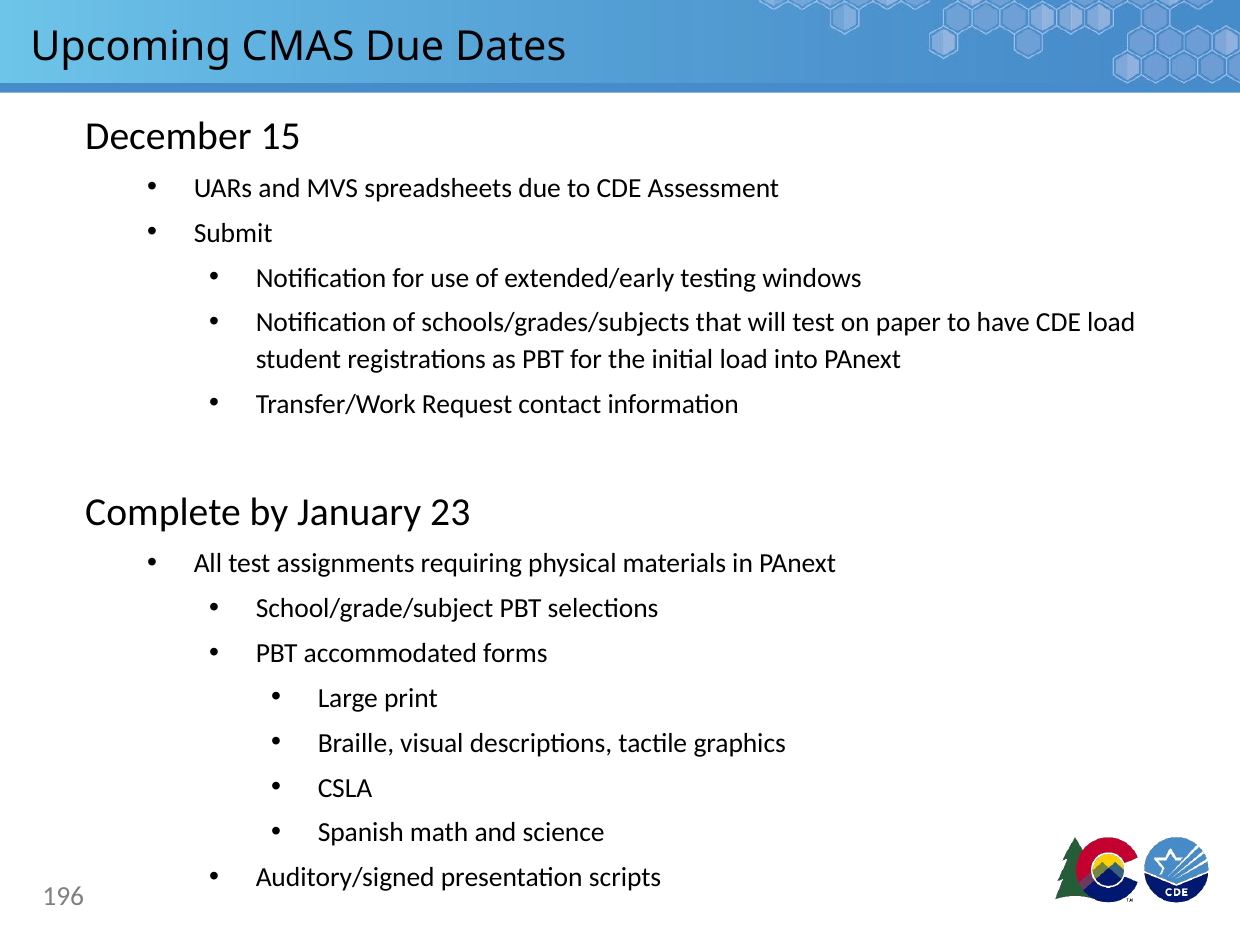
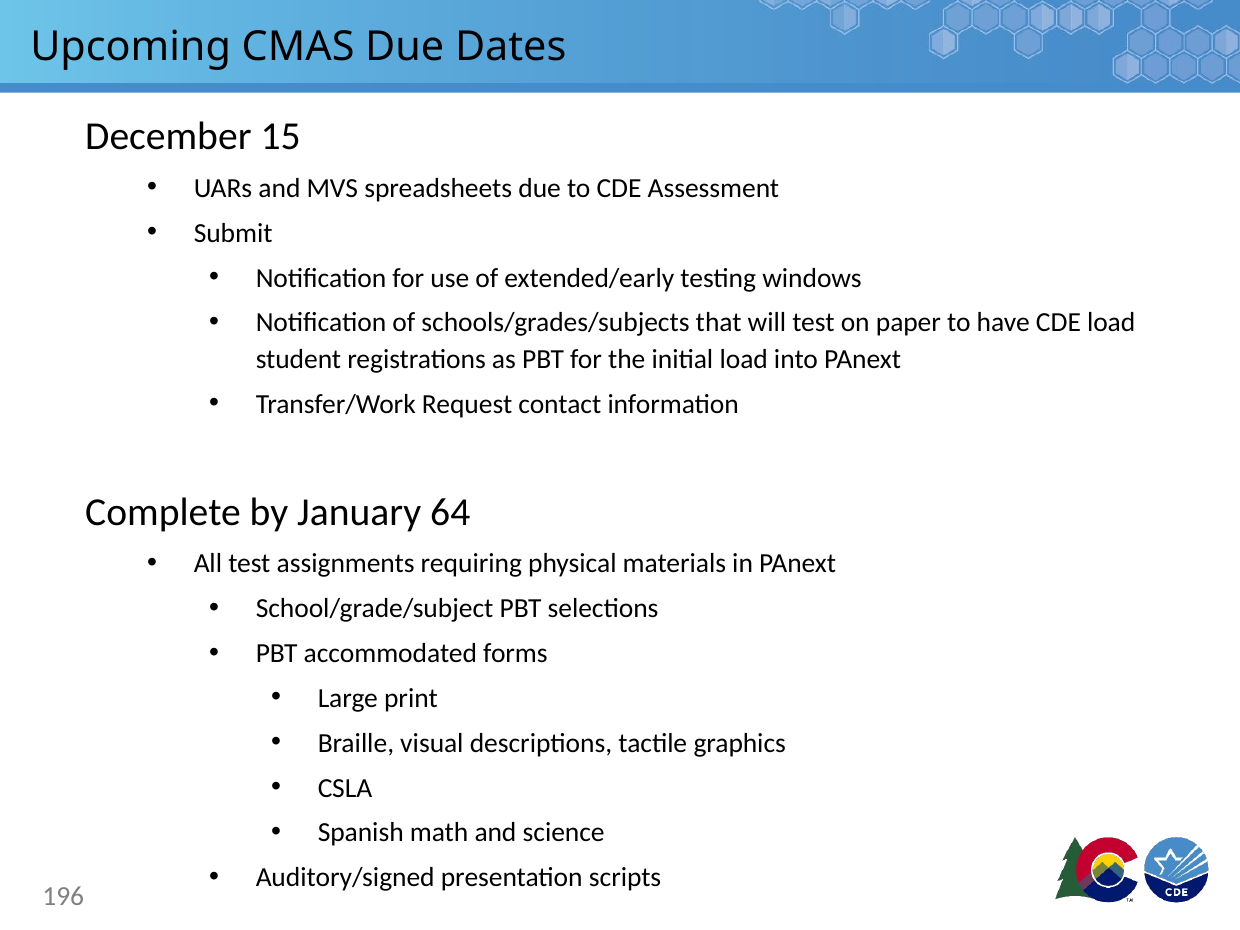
23: 23 -> 64
